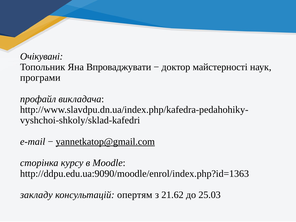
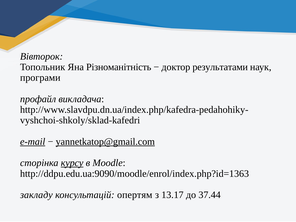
Очікувані: Очікувані -> Вівторок
Впроваджувати: Впроваджувати -> Різноманітність
майстерності: майстерності -> результатами
e-mail underline: none -> present
курсу underline: none -> present
21.62: 21.62 -> 13.17
25.03: 25.03 -> 37.44
